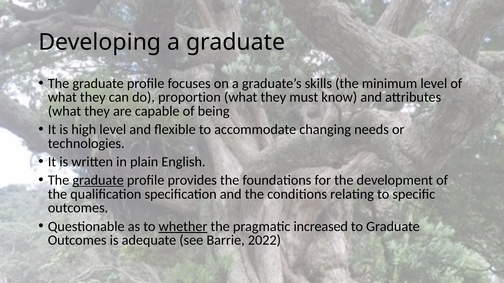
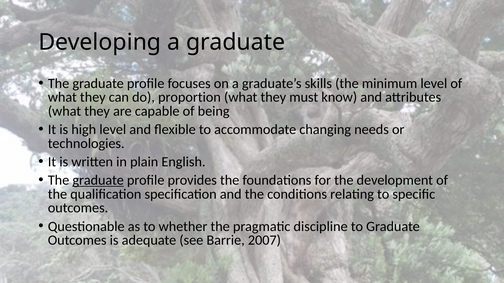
whether underline: present -> none
increased: increased -> discipline
2022: 2022 -> 2007
